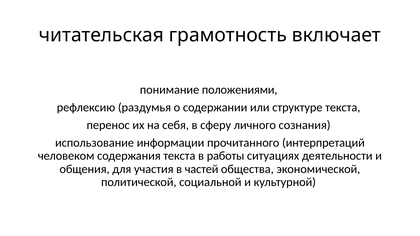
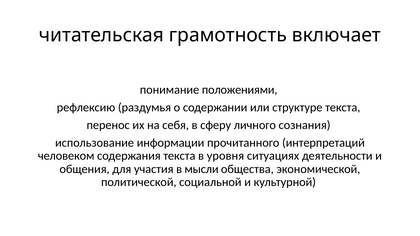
работы: работы -> уровня
частей: частей -> мысли
